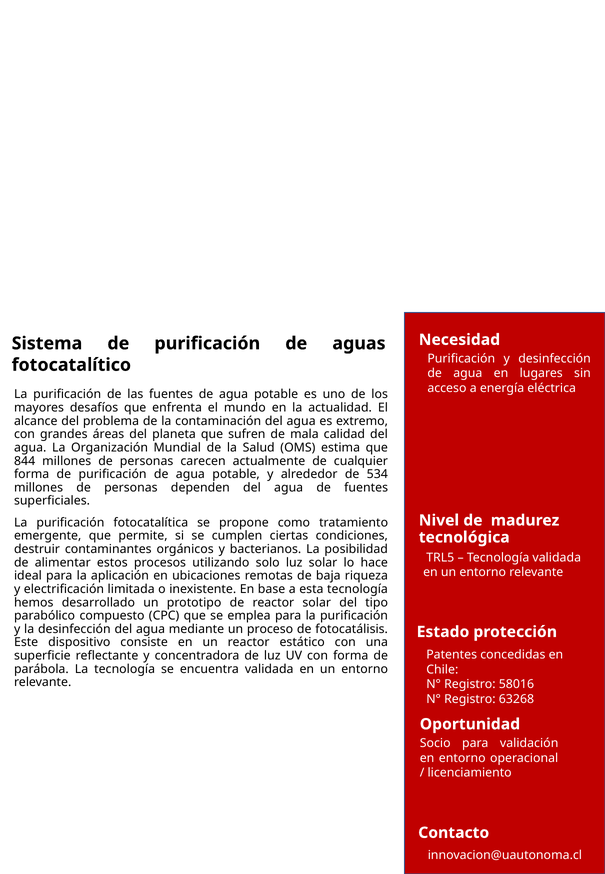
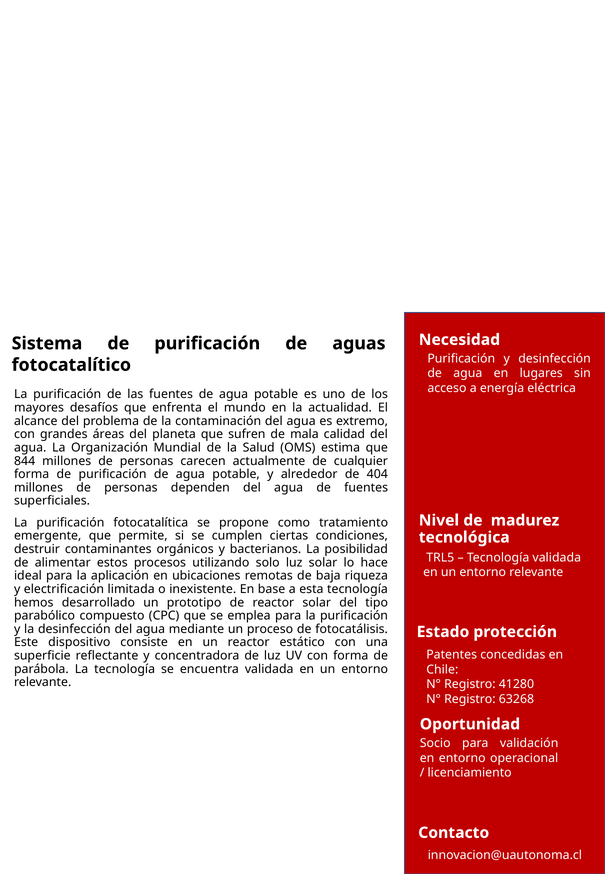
534: 534 -> 404
58016: 58016 -> 41280
